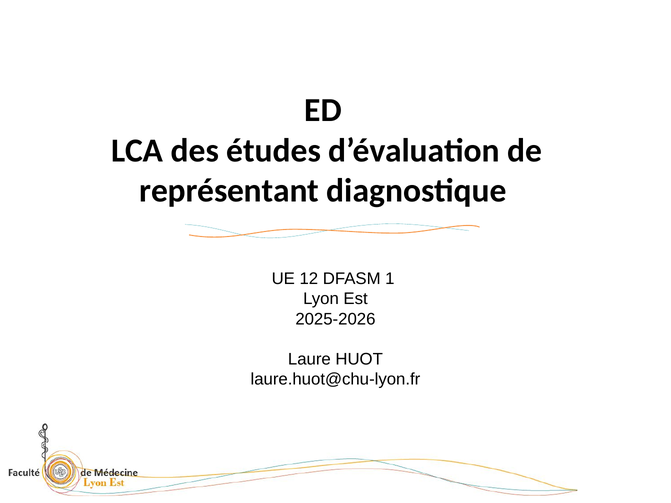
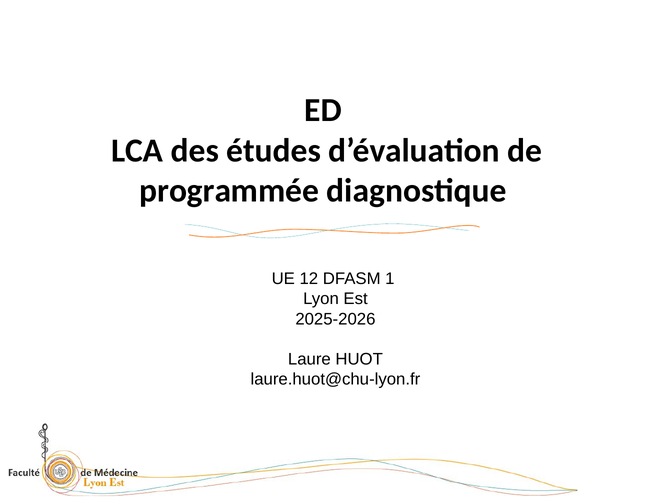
représentant: représentant -> programmée
